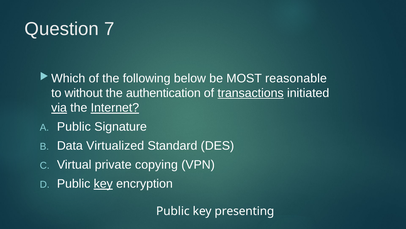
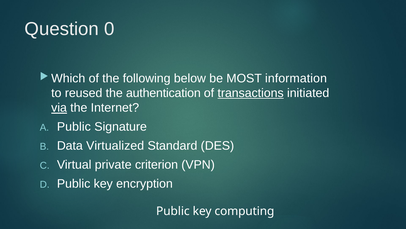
7: 7 -> 0
reasonable: reasonable -> information
without: without -> reused
Internet underline: present -> none
copying: copying -> criterion
key at (103, 183) underline: present -> none
presenting: presenting -> computing
